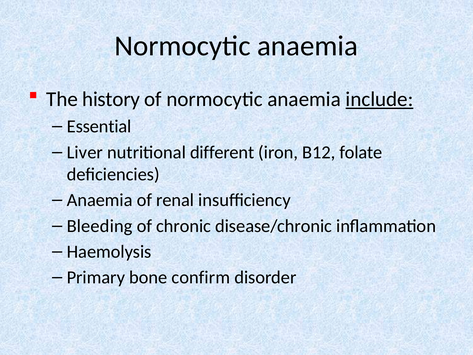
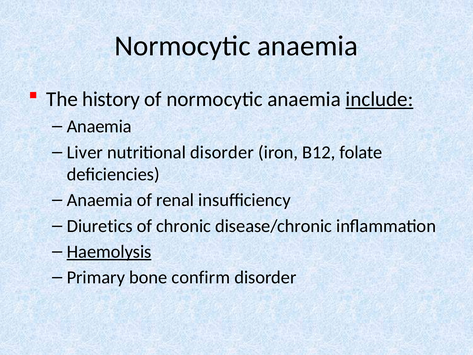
Essential at (99, 126): Essential -> Anaemia
nutritional different: different -> disorder
Bleeding: Bleeding -> Diuretics
Haemolysis underline: none -> present
